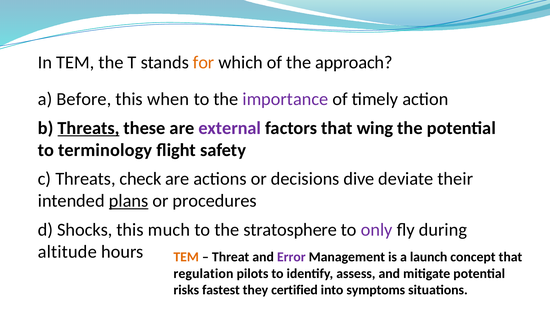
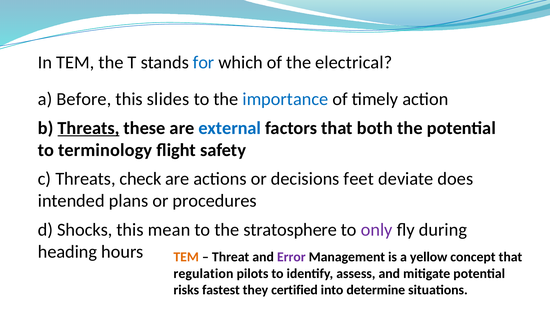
for colour: orange -> blue
approach: approach -> electrical
when: when -> slides
importance colour: purple -> blue
external colour: purple -> blue
wing: wing -> both
dive: dive -> feet
their: their -> does
plans underline: present -> none
much: much -> mean
altitude: altitude -> heading
launch: launch -> yellow
symptoms: symptoms -> determine
